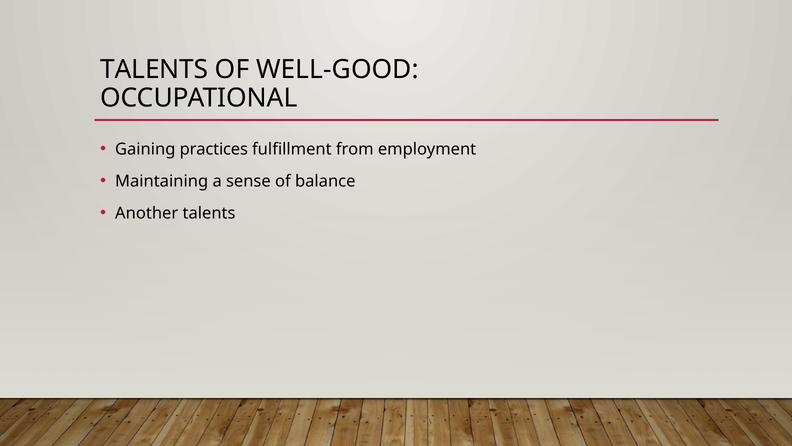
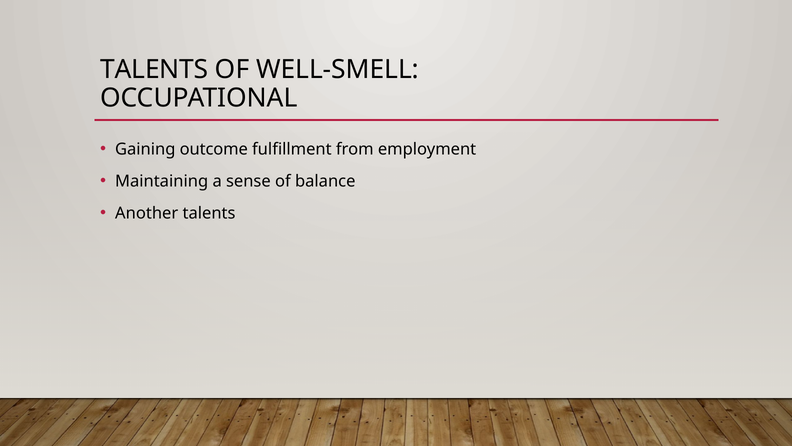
WELL-GOOD: WELL-GOOD -> WELL-SMELL
practices: practices -> outcome
